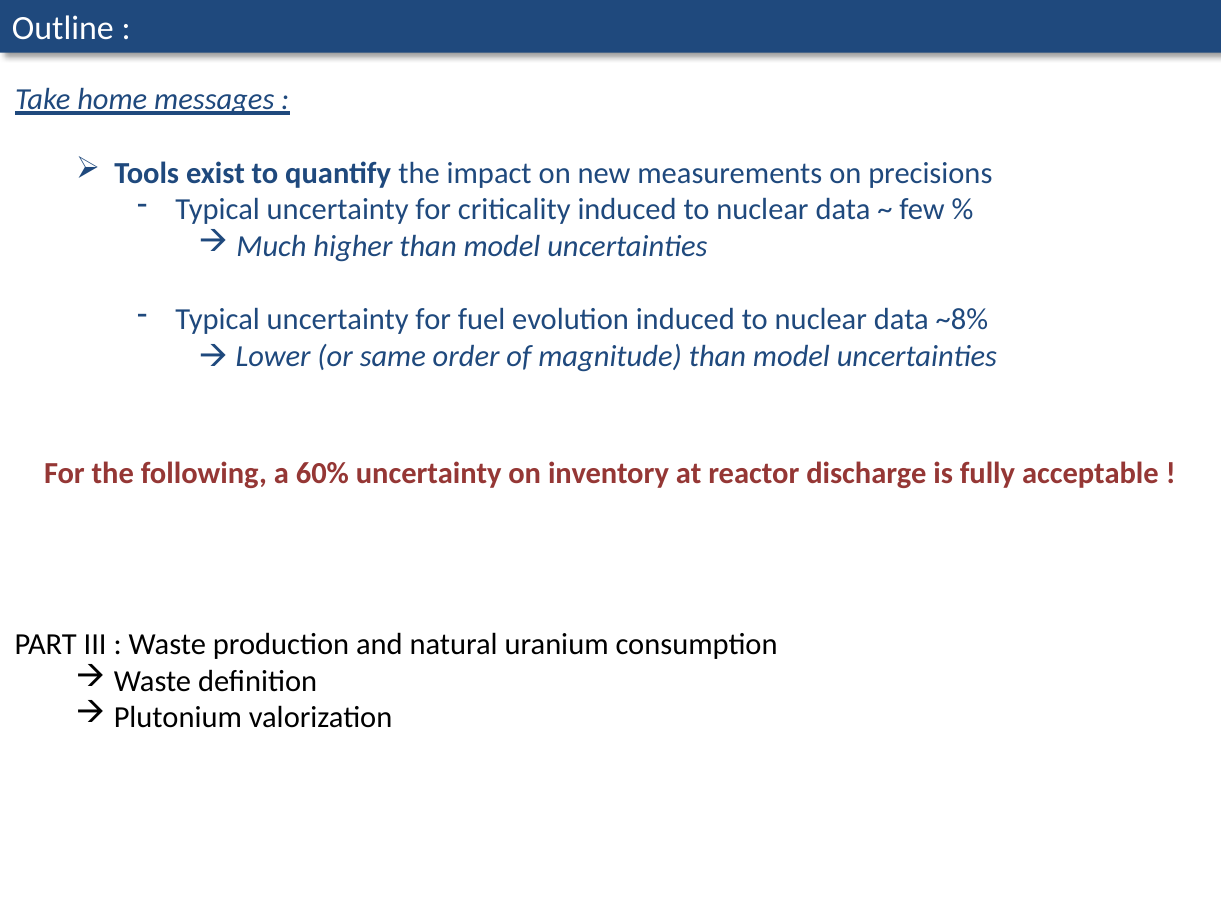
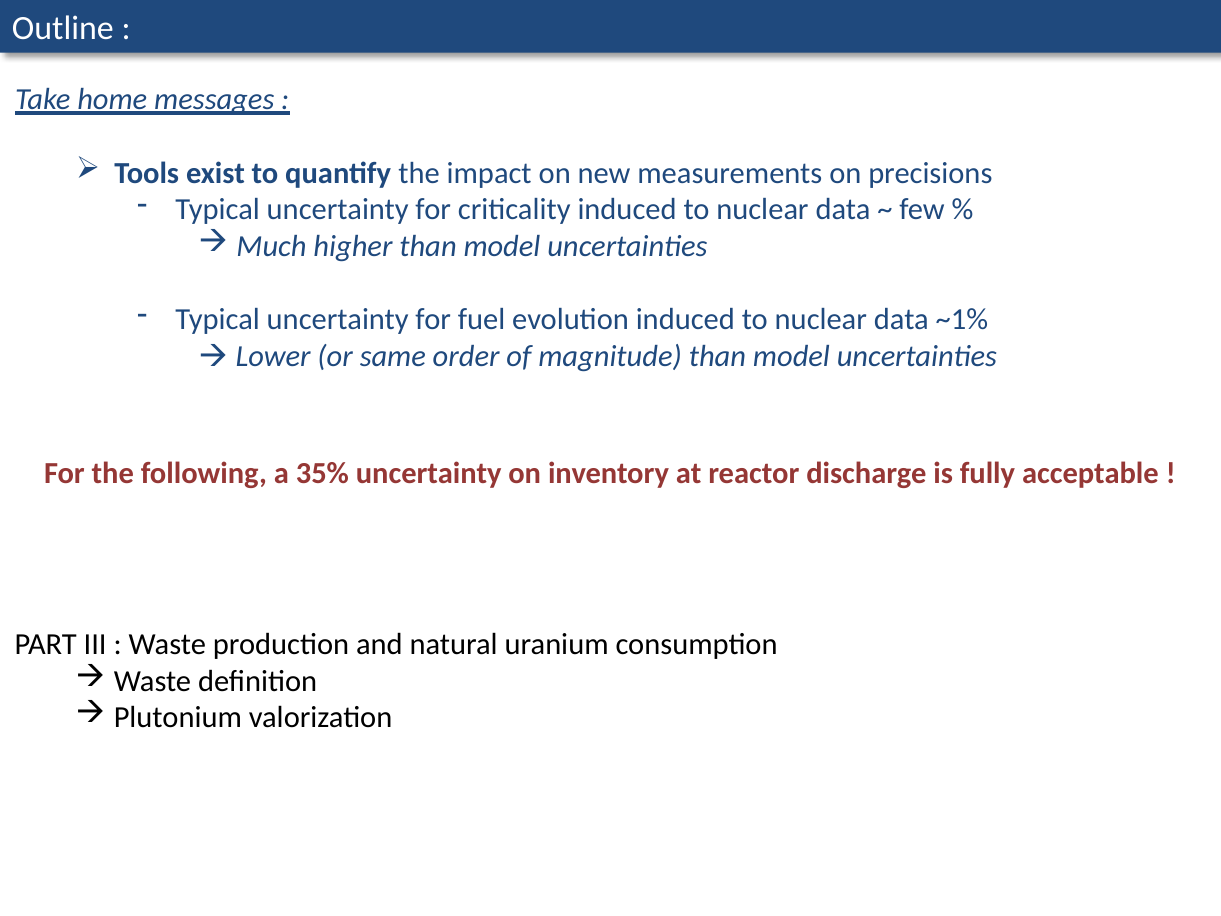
~8%: ~8% -> ~1%
60%: 60% -> 35%
